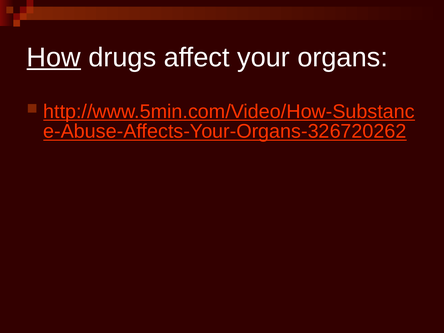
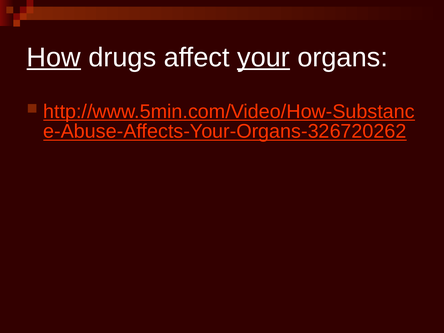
your underline: none -> present
